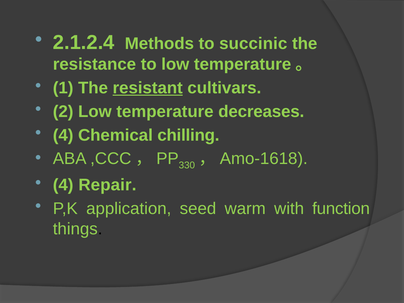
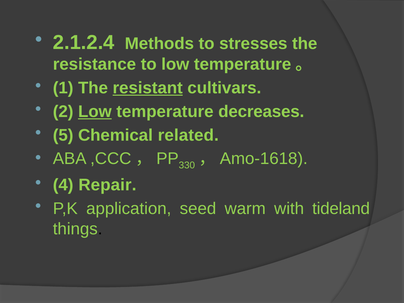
succinic: succinic -> stresses
Low at (95, 112) underline: none -> present
4 at (63, 135): 4 -> 5
chilling: chilling -> related
function: function -> tideland
